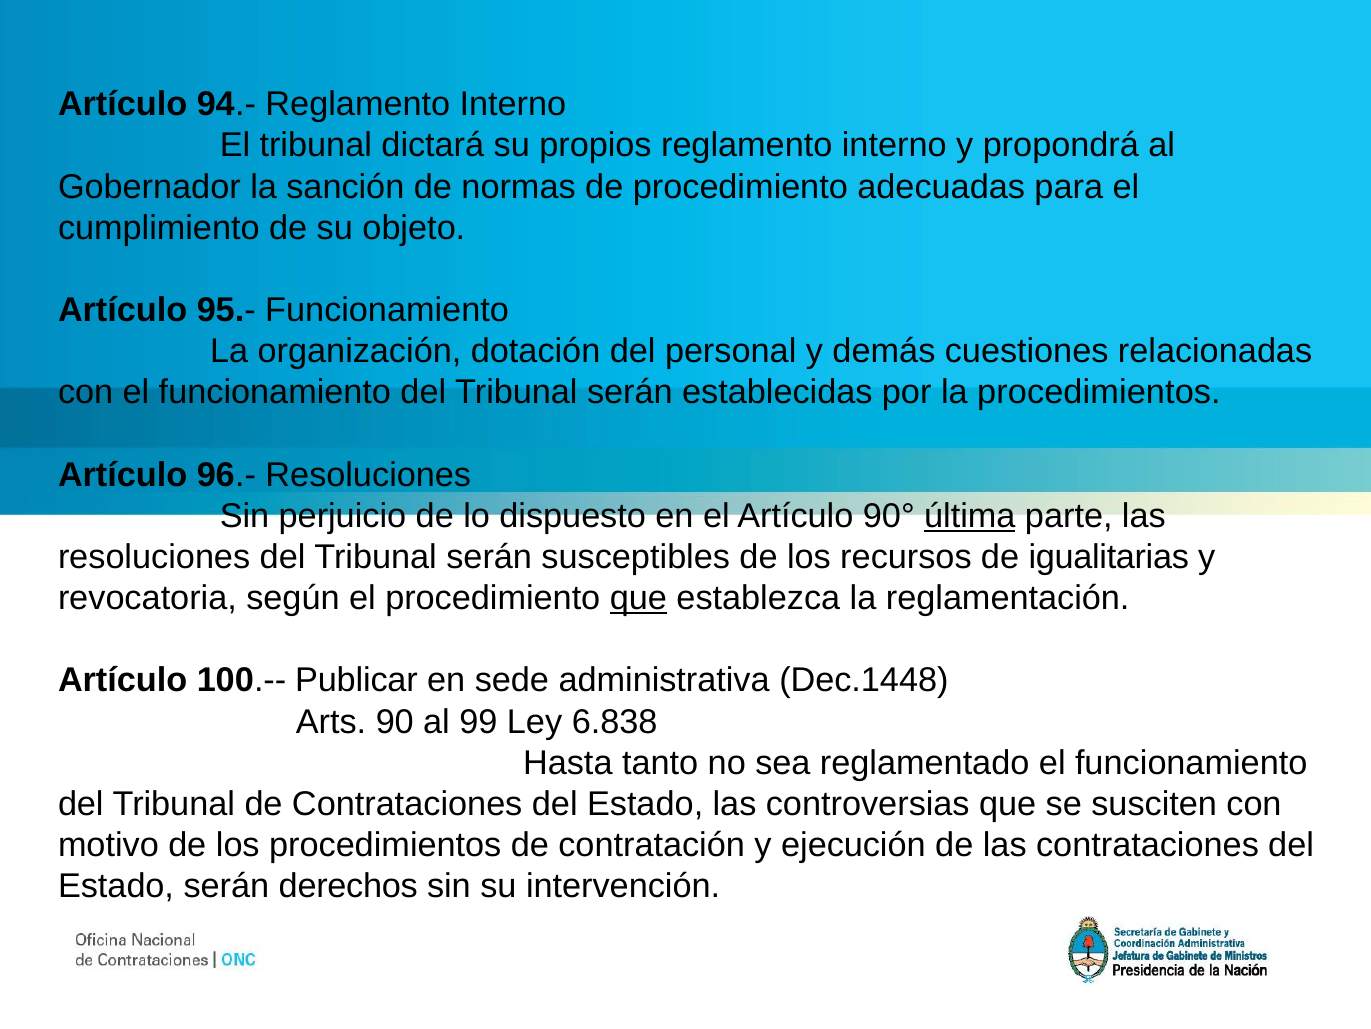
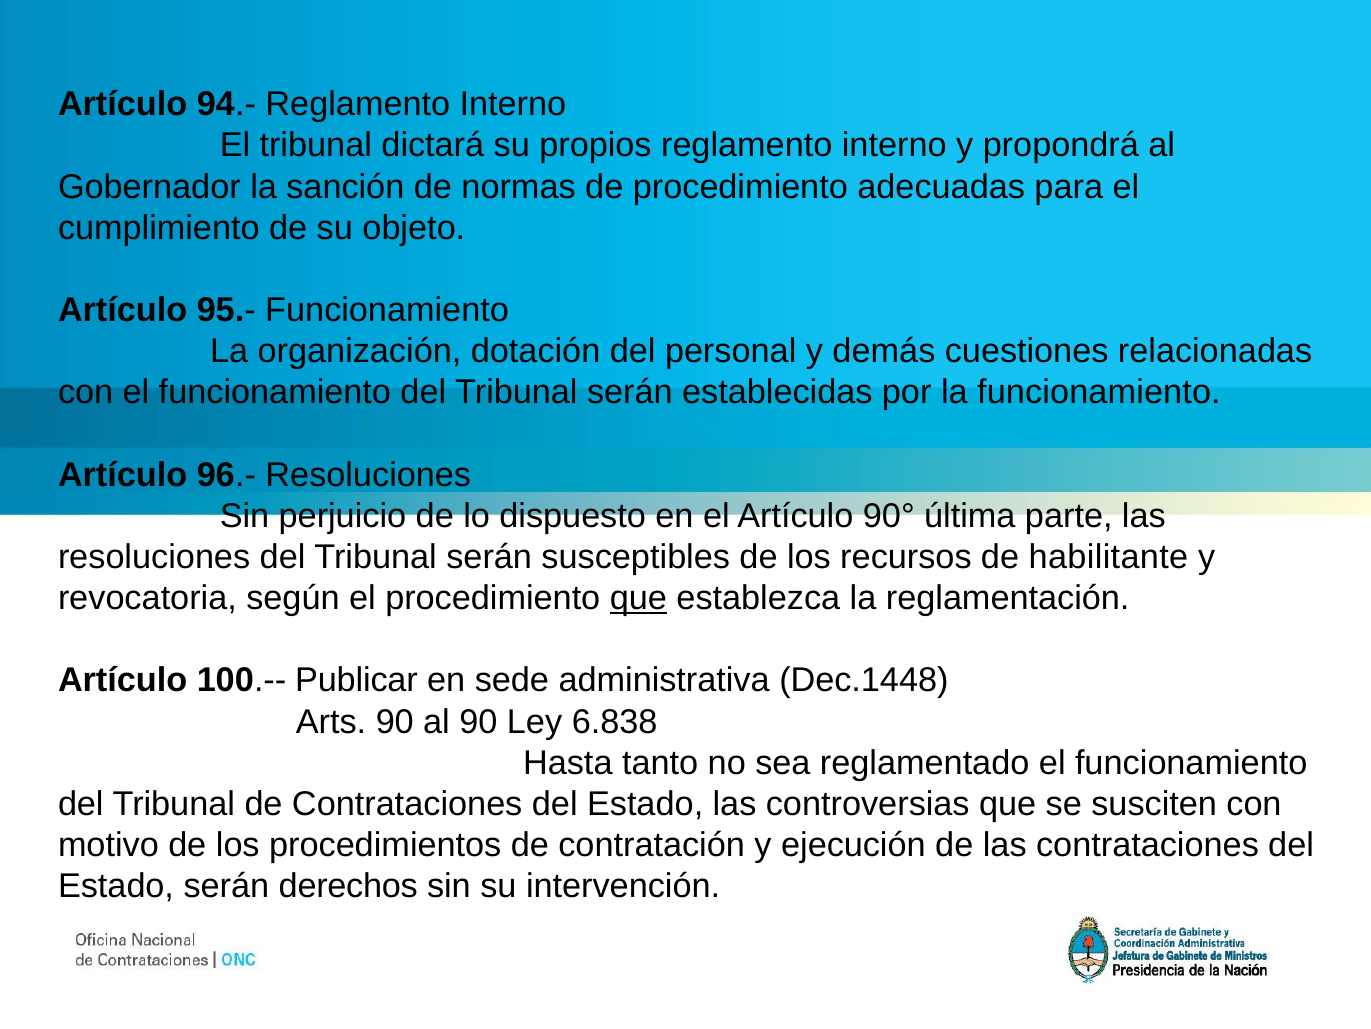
la procedimientos: procedimientos -> funcionamiento
última underline: present -> none
igualitarias: igualitarias -> habilitante
al 99: 99 -> 90
